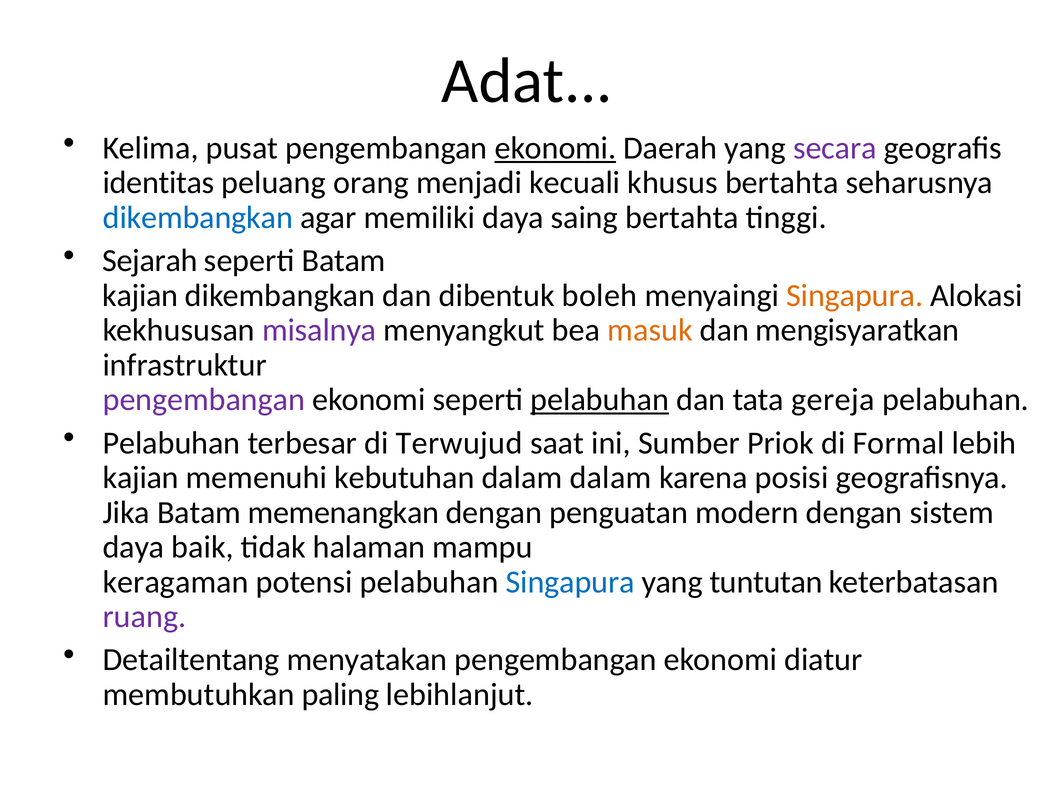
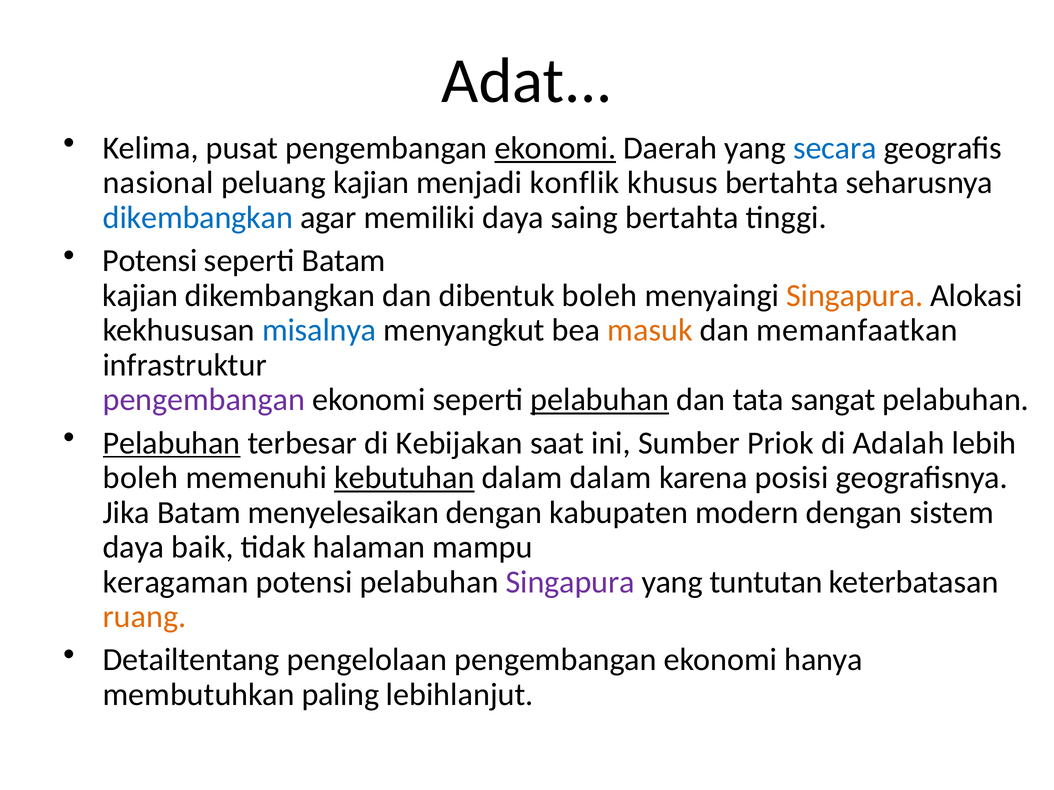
secara colour: purple -> blue
identitas: identitas -> nasional
peluang orang: orang -> kajian
kecuali: kecuali -> konflik
Sejarah at (150, 261): Sejarah -> Potensi
misalnya colour: purple -> blue
mengisyaratkan: mengisyaratkan -> memanfaatkan
gereja: gereja -> sangat
Pelabuhan at (172, 443) underline: none -> present
Terwujud: Terwujud -> Kebijakan
Formal: Formal -> Adalah
kajian at (141, 478): kajian -> boleh
kebutuhan underline: none -> present
memenangkan: memenangkan -> menyelesaikan
penguatan: penguatan -> kabupaten
Singapura at (570, 582) colour: blue -> purple
ruang colour: purple -> orange
menyatakan: menyatakan -> pengelolaan
diatur: diatur -> hanya
